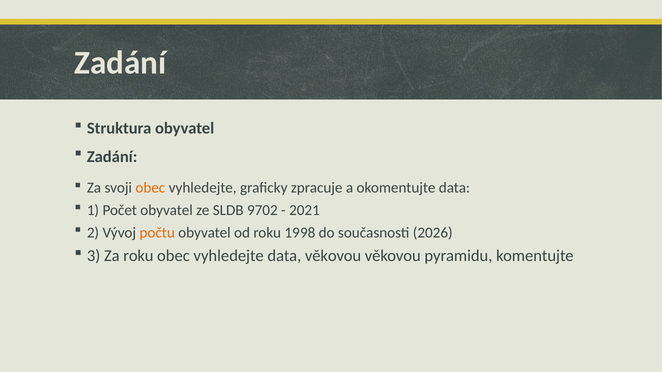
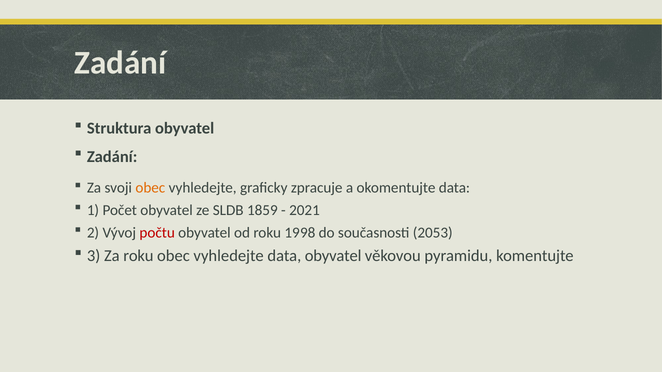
9702: 9702 -> 1859
počtu colour: orange -> red
2026: 2026 -> 2053
data věkovou: věkovou -> obyvatel
